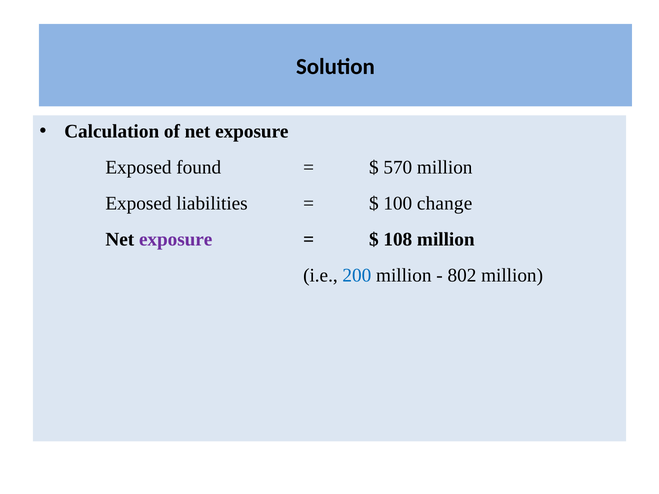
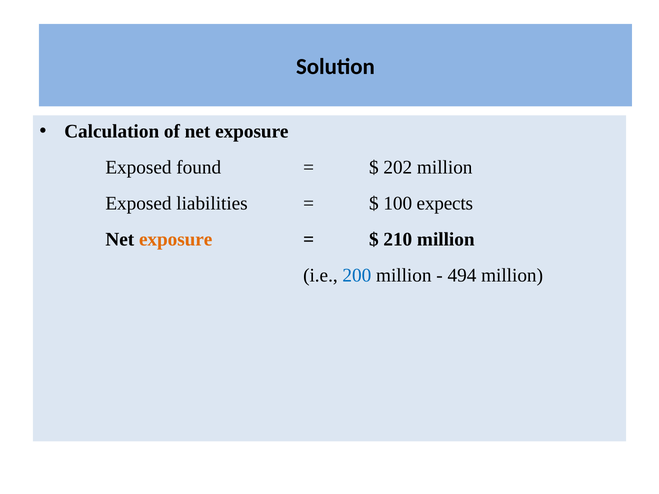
570: 570 -> 202
change: change -> expects
exposure at (176, 240) colour: purple -> orange
108: 108 -> 210
802: 802 -> 494
